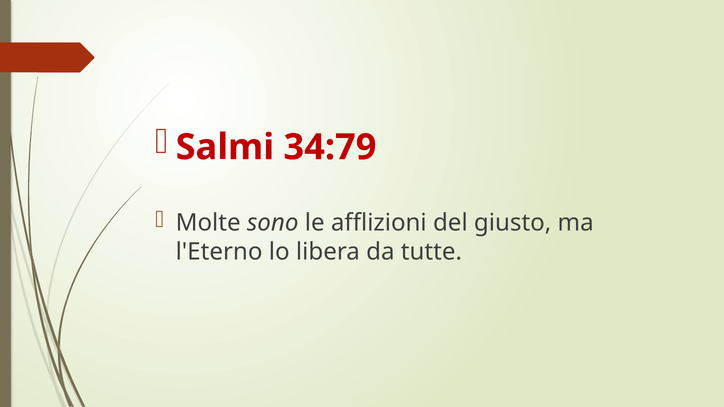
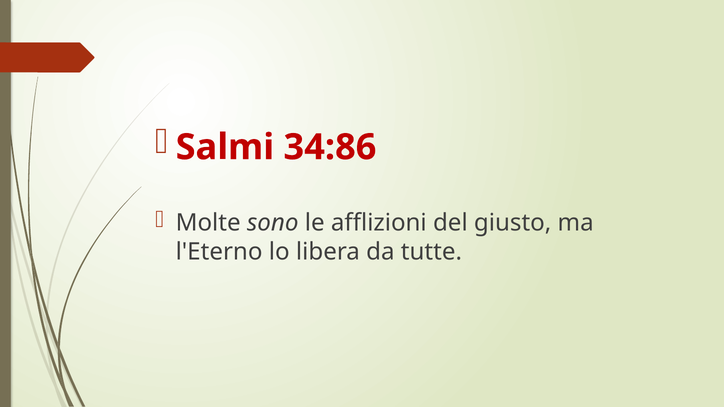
34:79: 34:79 -> 34:86
